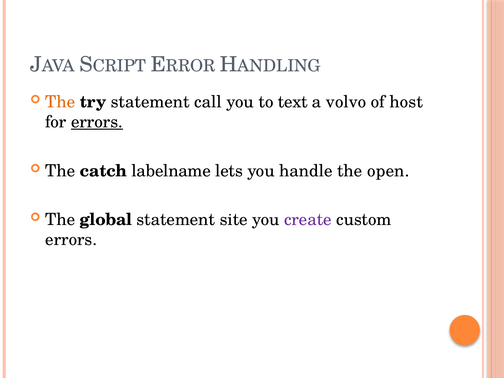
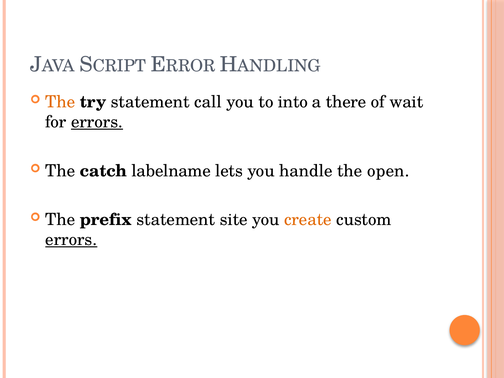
text: text -> into
volvo: volvo -> there
host: host -> wait
global: global -> prefix
create colour: purple -> orange
errors at (71, 240) underline: none -> present
